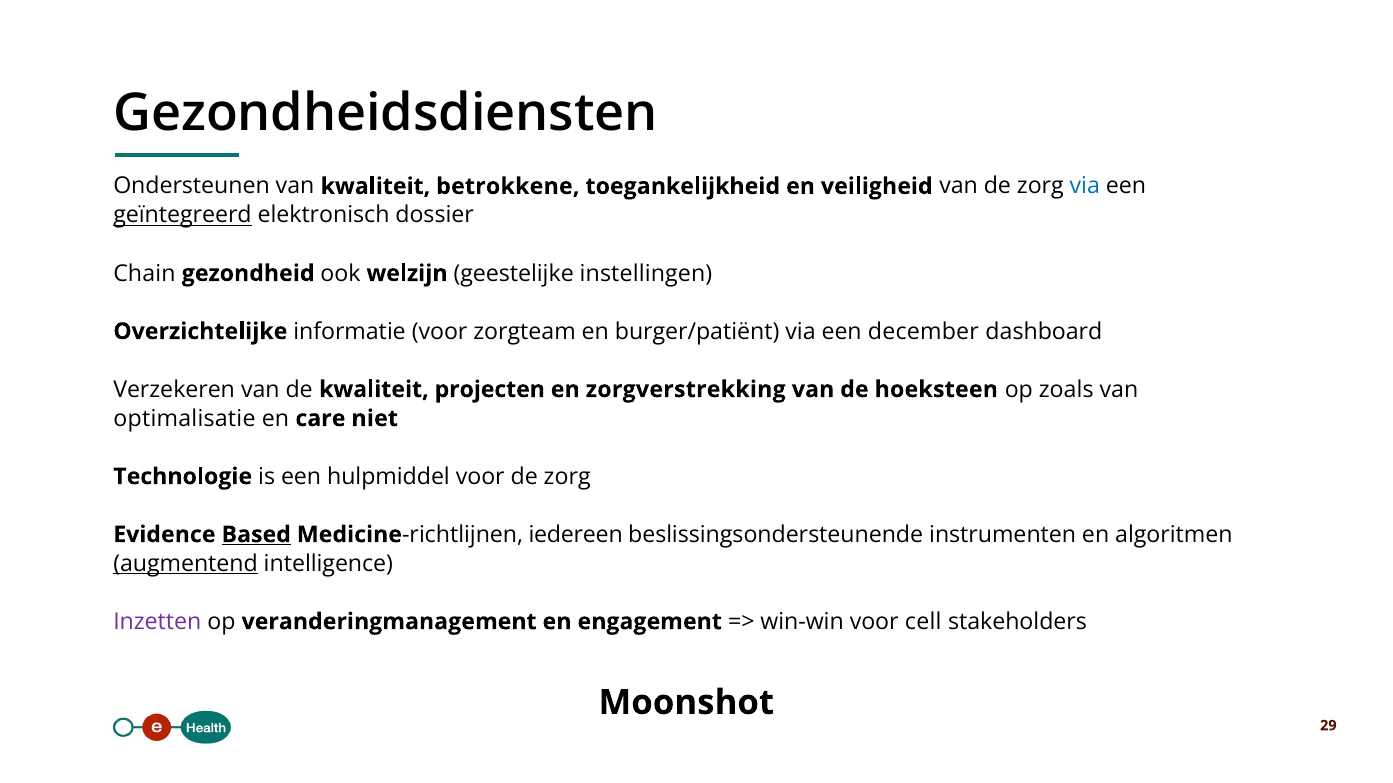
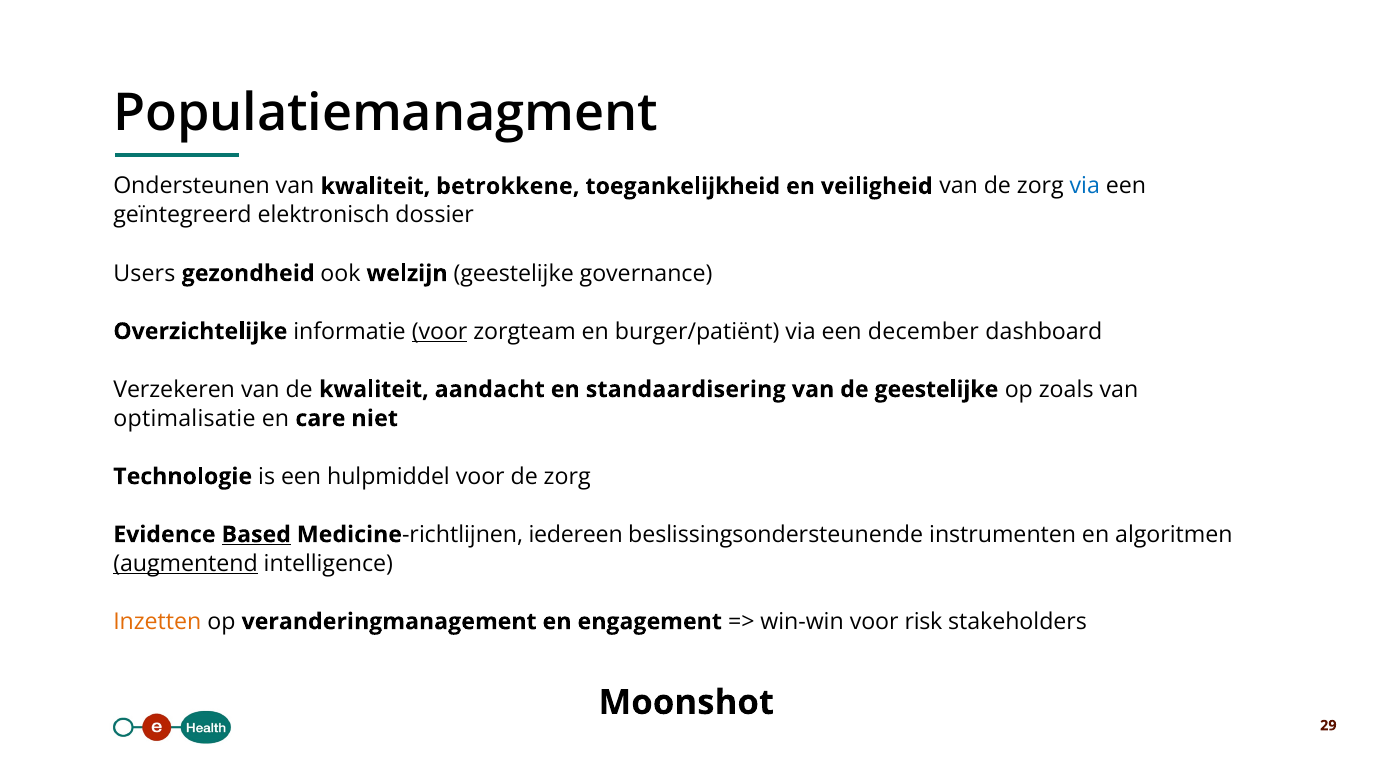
Gezondheidsdiensten: Gezondheidsdiensten -> Populatiemanagment
geïntegreerd underline: present -> none
Chain: Chain -> Users
instellingen: instellingen -> governance
voor at (440, 332) underline: none -> present
projecten: projecten -> aandacht
zorgverstrekking: zorgverstrekking -> standaardisering
de hoeksteen: hoeksteen -> geestelijke
Inzetten colour: purple -> orange
cell: cell -> risk
